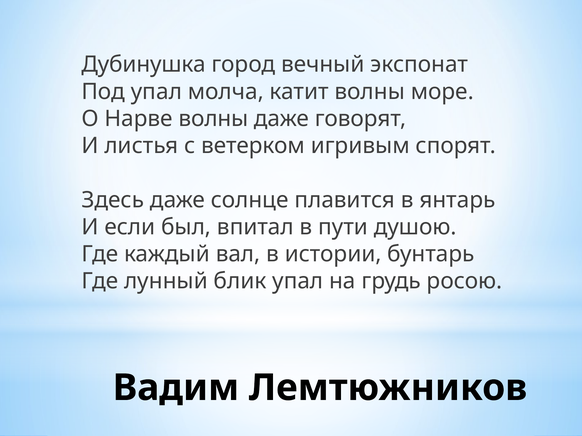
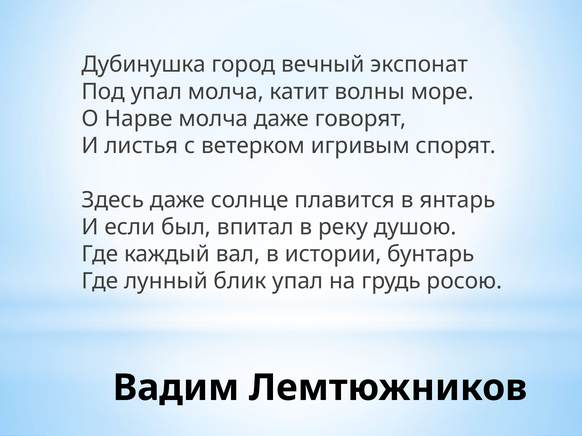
Нарве волны: волны -> молча
пути: пути -> реку
